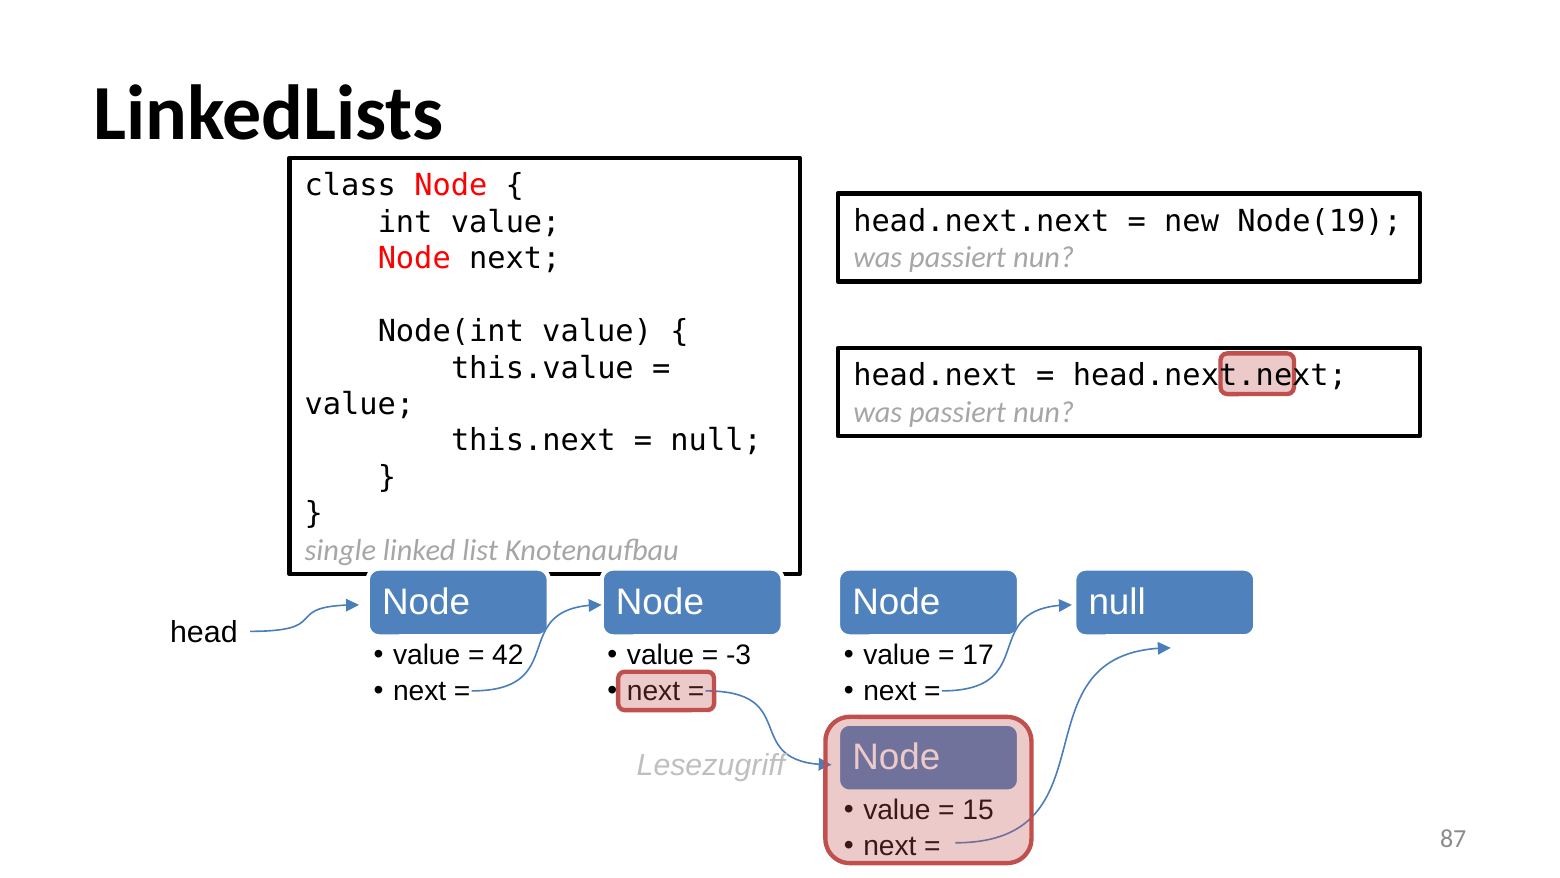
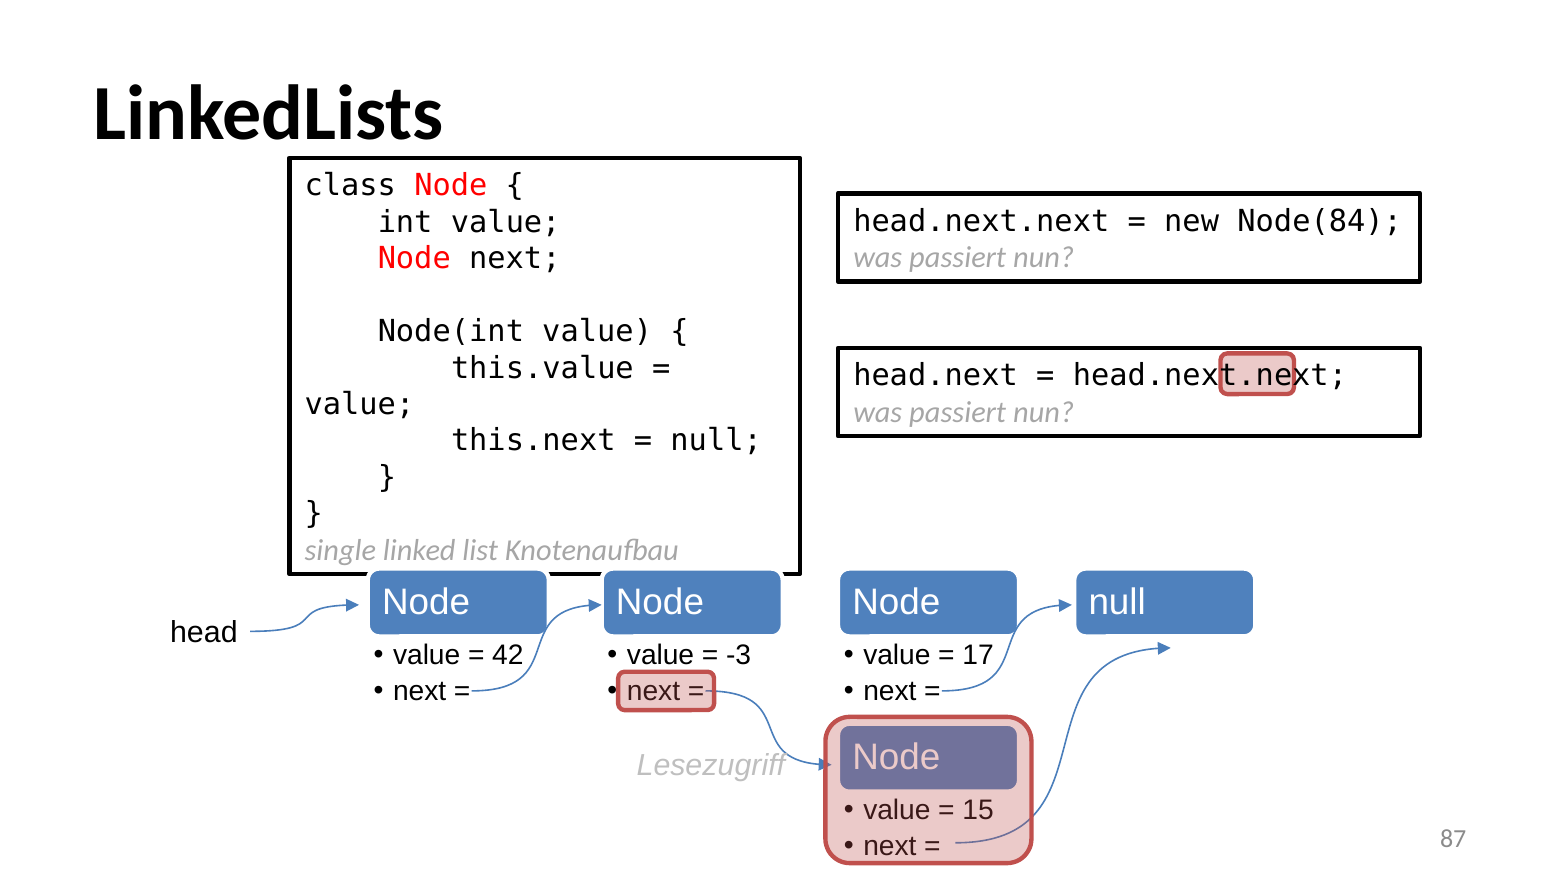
Node(19: Node(19 -> Node(84
